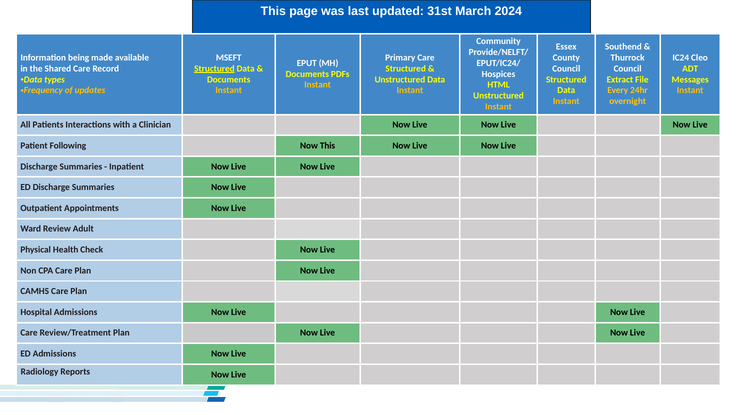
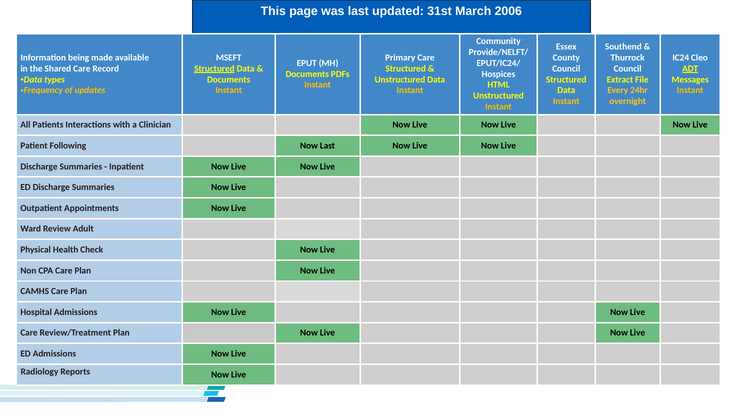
2024: 2024 -> 2006
ADT underline: none -> present
Now This: This -> Last
